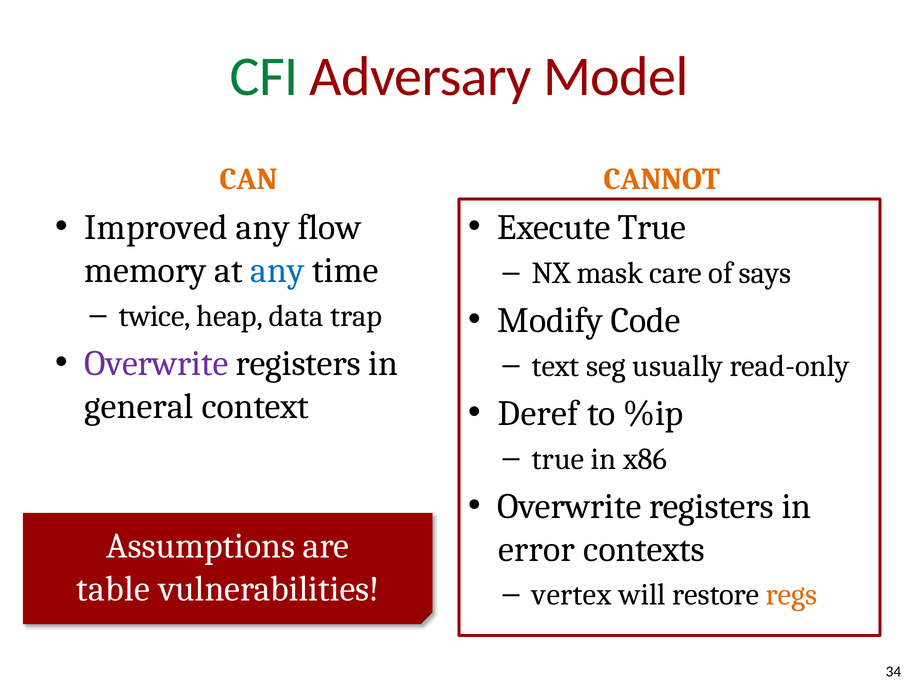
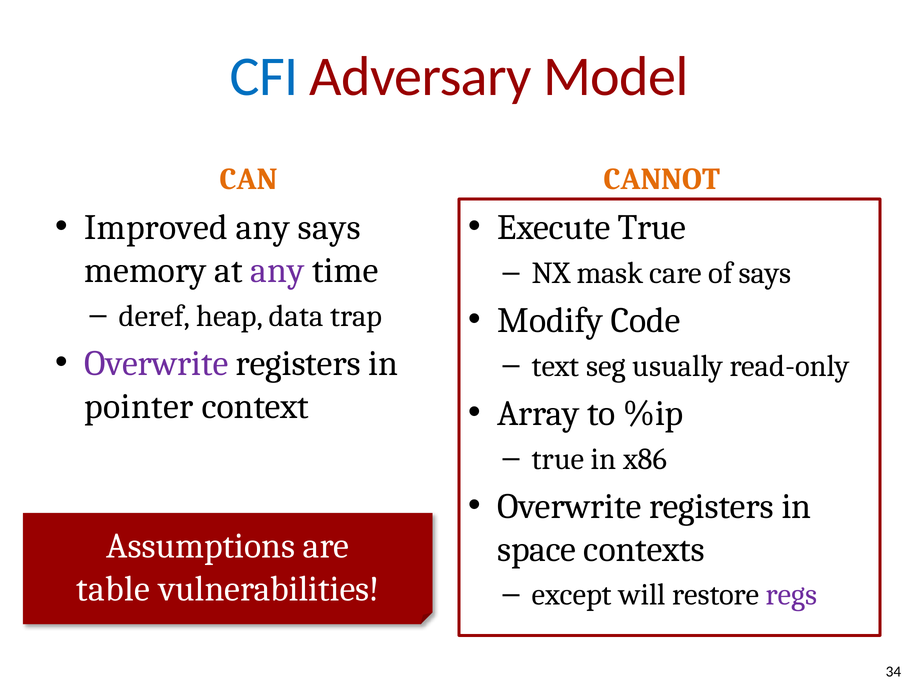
CFI colour: green -> blue
any flow: flow -> says
any at (277, 270) colour: blue -> purple
twice: twice -> deref
general: general -> pointer
Deref: Deref -> Array
error: error -> space
vertex: vertex -> except
regs colour: orange -> purple
